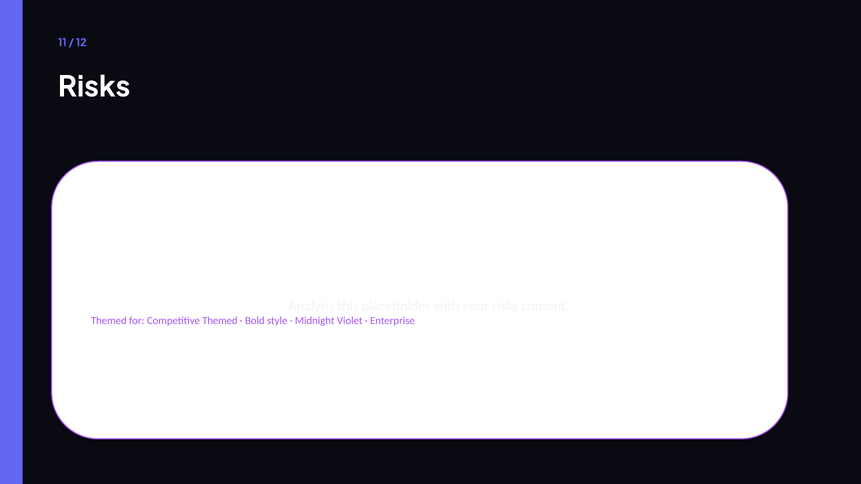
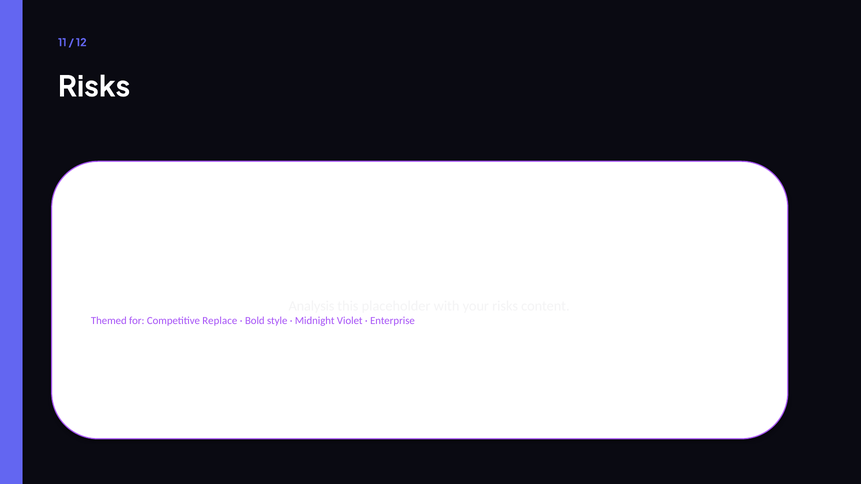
Competitive Themed: Themed -> Replace
